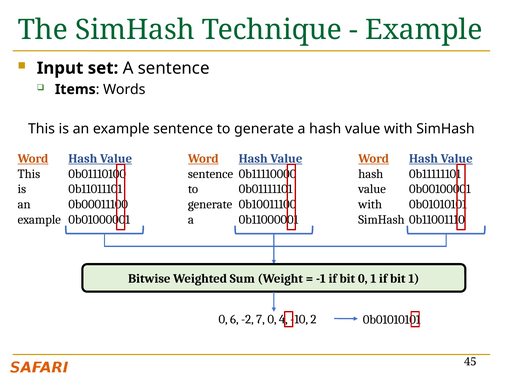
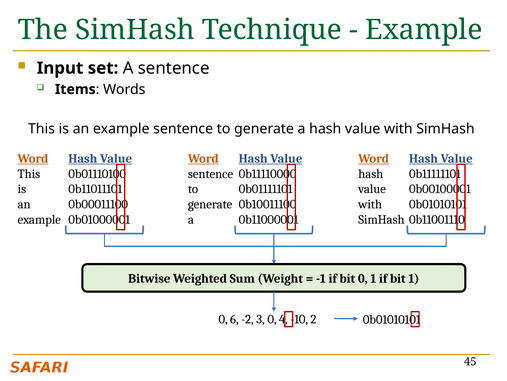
7: 7 -> 3
